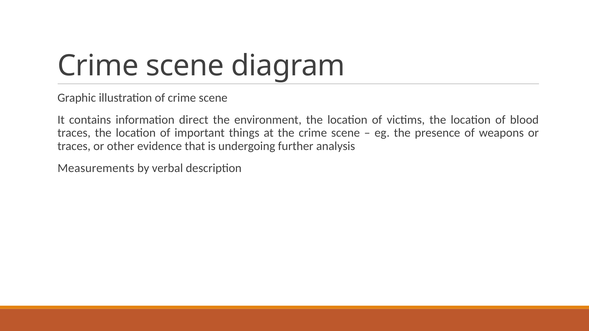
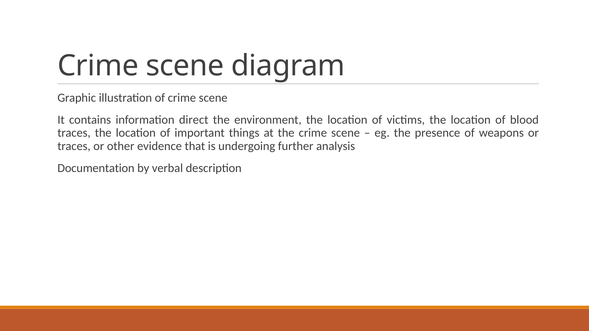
Measurements: Measurements -> Documentation
